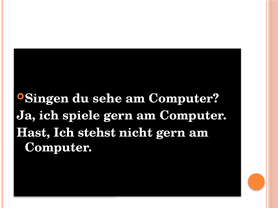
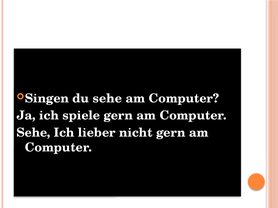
Hast at (33, 133): Hast -> Sehe
stehst: stehst -> lieber
